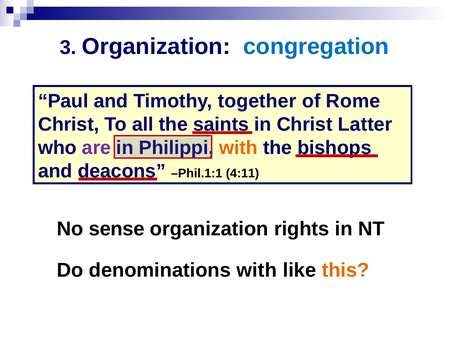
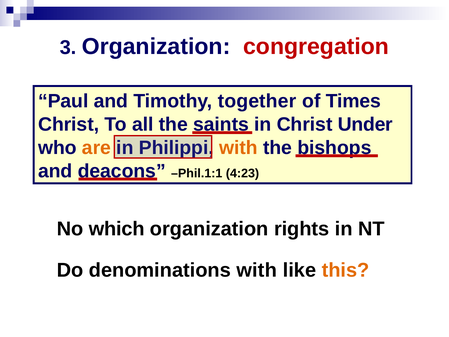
congregation colour: blue -> red
Rome: Rome -> Times
Latter: Latter -> Under
are colour: purple -> orange
4:11: 4:11 -> 4:23
sense: sense -> which
